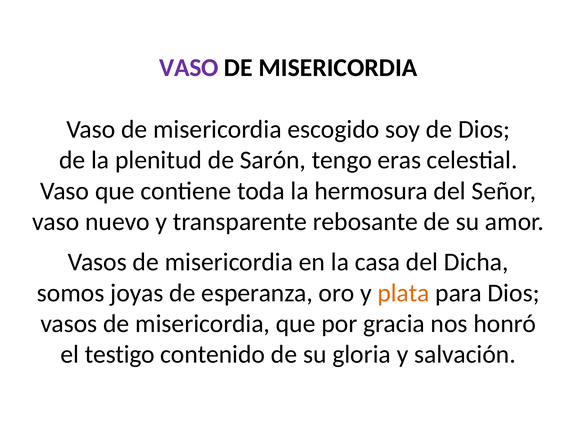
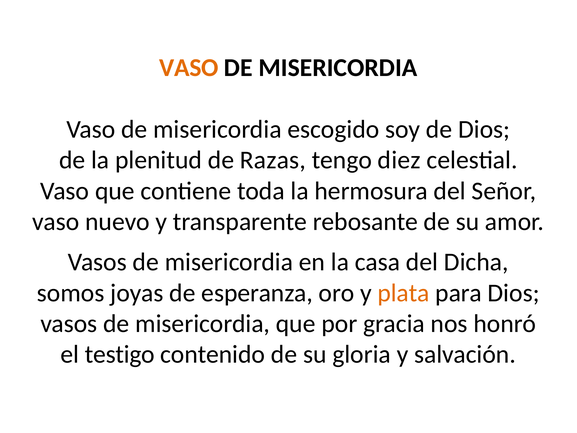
VASO at (189, 68) colour: purple -> orange
Sarón: Sarón -> Razas
eras: eras -> diez
